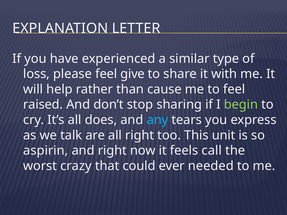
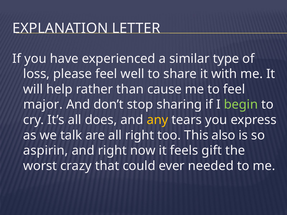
give: give -> well
raised: raised -> major
any colour: light blue -> yellow
unit: unit -> also
call: call -> gift
